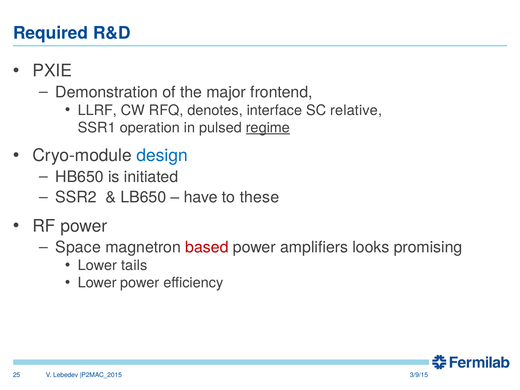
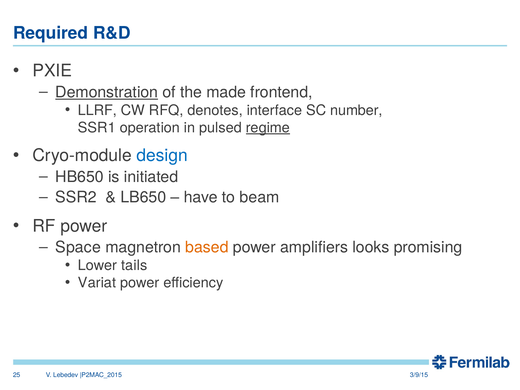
Demonstration underline: none -> present
major: major -> made
relative: relative -> number
these: these -> beam
based colour: red -> orange
Lower at (97, 283): Lower -> Variat
